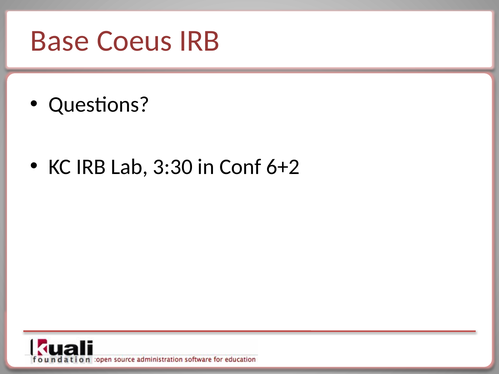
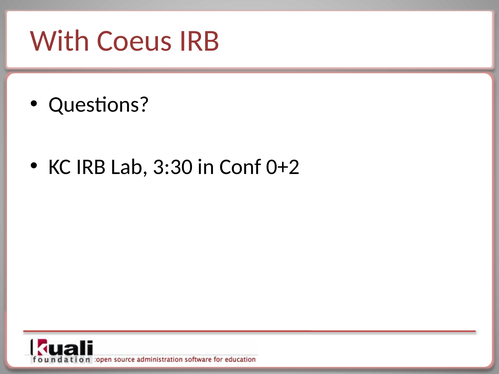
Base: Base -> With
6+2: 6+2 -> 0+2
